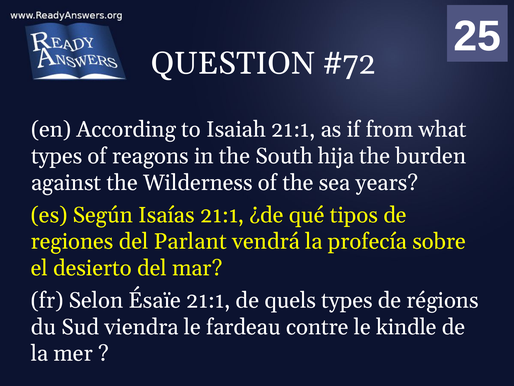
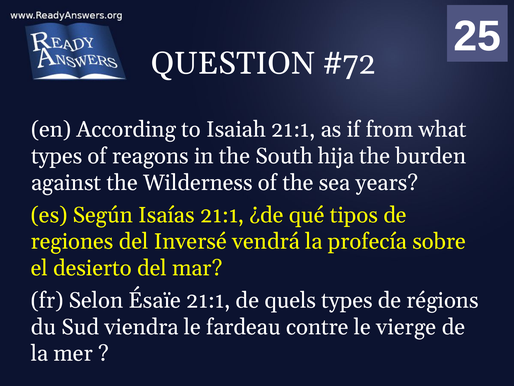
Parlant: Parlant -> Inversé
kindle: kindle -> vierge
